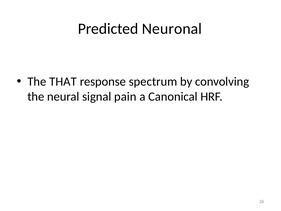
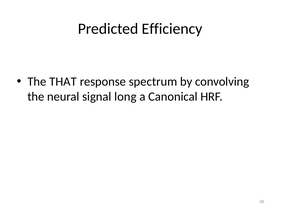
Neuronal: Neuronal -> Efficiency
pain: pain -> long
